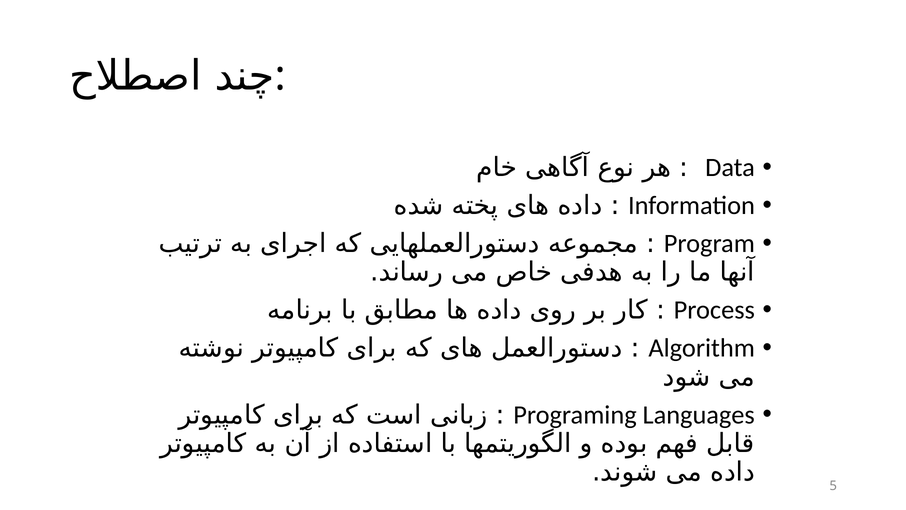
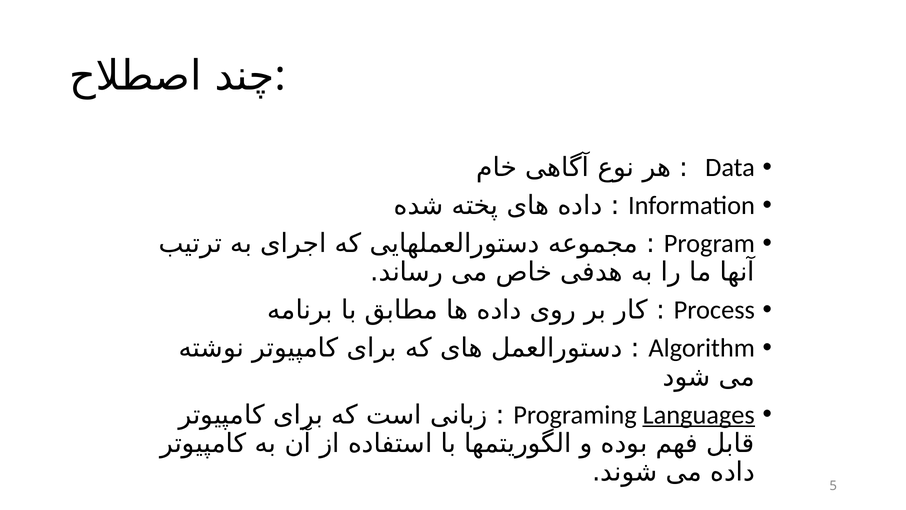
Languages underline: none -> present
